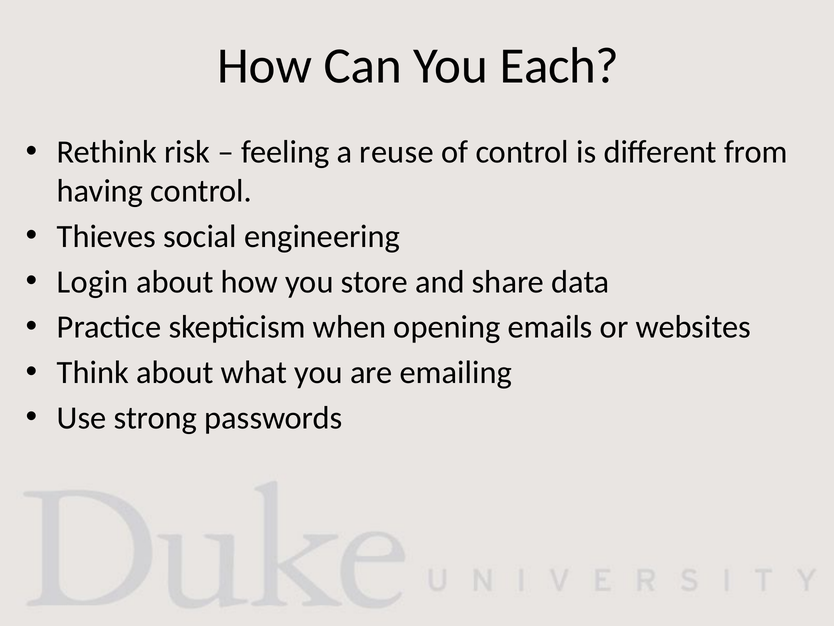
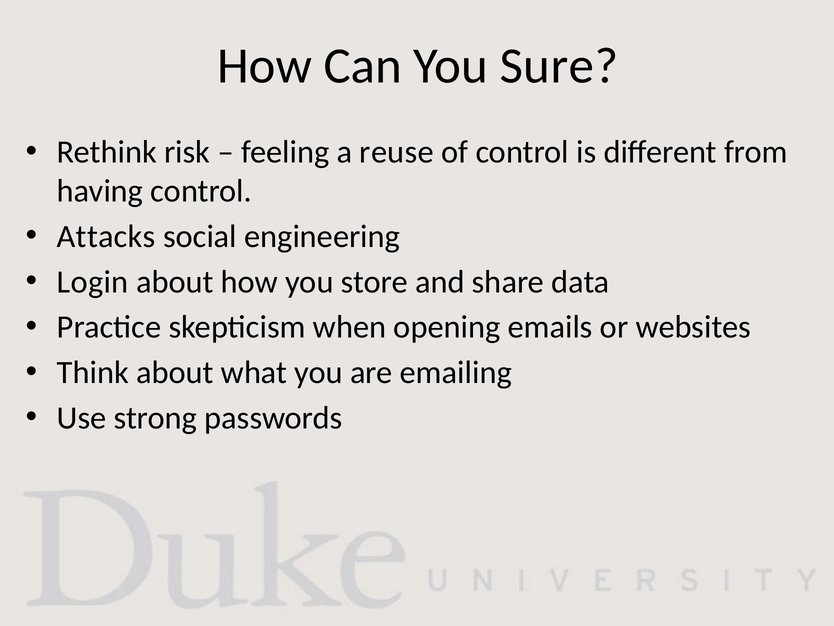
Each: Each -> Sure
Thieves: Thieves -> Attacks
